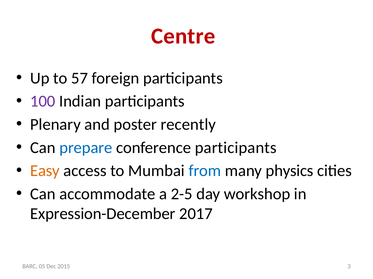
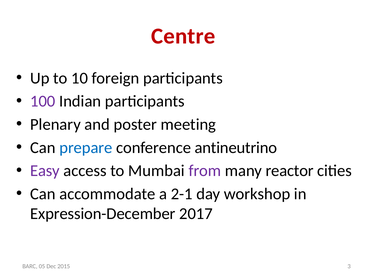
57: 57 -> 10
recently: recently -> meeting
conference participants: participants -> antineutrino
Easy colour: orange -> purple
from colour: blue -> purple
physics: physics -> reactor
2-5: 2-5 -> 2-1
